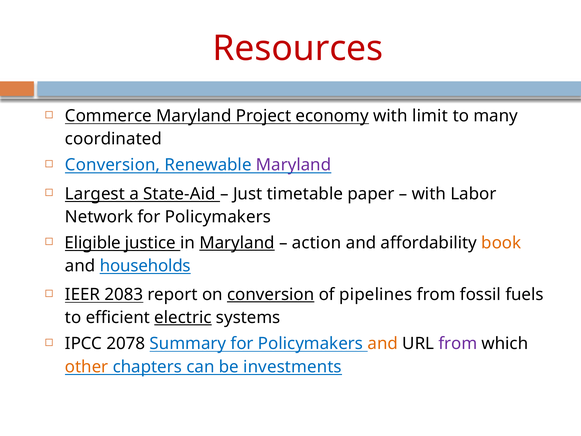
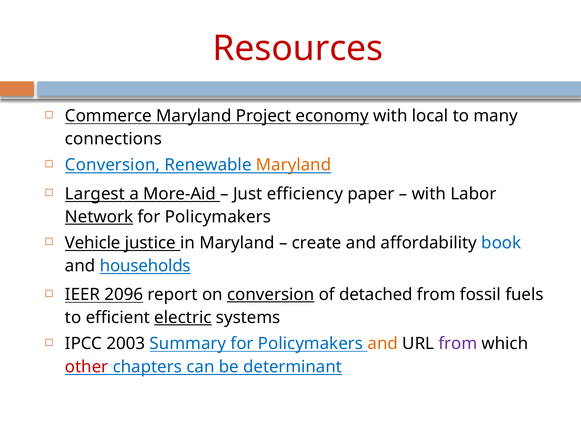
limit: limit -> local
coordinated: coordinated -> connections
Maryland at (294, 165) colour: purple -> orange
State-Aid: State-Aid -> More-Aid
timetable: timetable -> efficiency
Network underline: none -> present
Eligible: Eligible -> Vehicle
Maryland at (237, 243) underline: present -> none
action: action -> create
book colour: orange -> blue
2083: 2083 -> 2096
pipelines: pipelines -> detached
2078: 2078 -> 2003
other colour: orange -> red
investments: investments -> determinant
